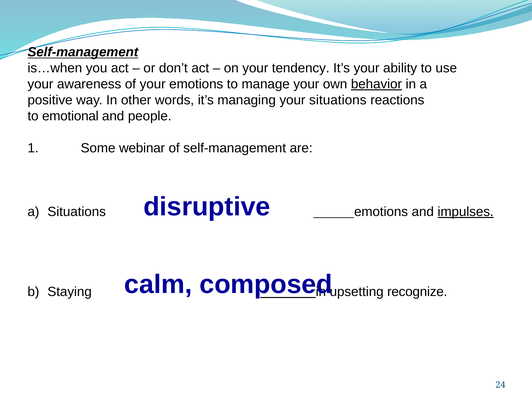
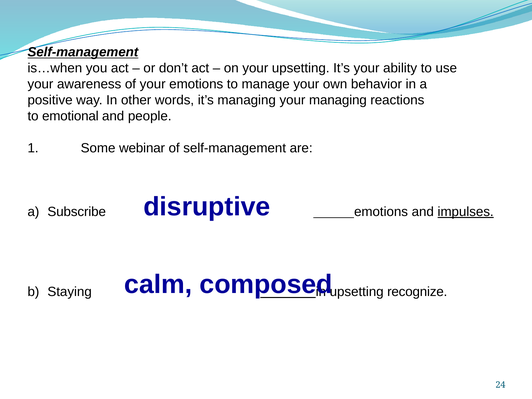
your tendency: tendency -> upsetting
behavior underline: present -> none
your situations: situations -> managing
a Situations: Situations -> Subscribe
